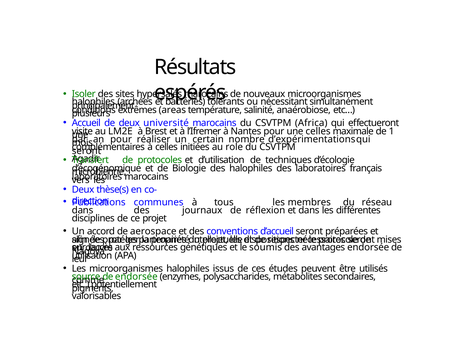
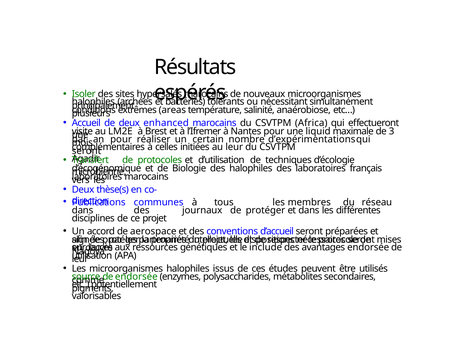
université: université -> enhanced
une celles: celles -> liquid
1: 1 -> 3
au role: role -> leur
journaux de réflexion: réflexion -> protéger
soumis: soumis -> include
